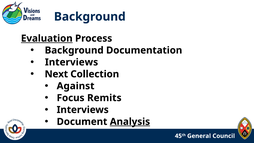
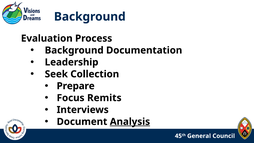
Evaluation underline: present -> none
Interviews at (72, 62): Interviews -> Leadership
Next: Next -> Seek
Against: Against -> Prepare
